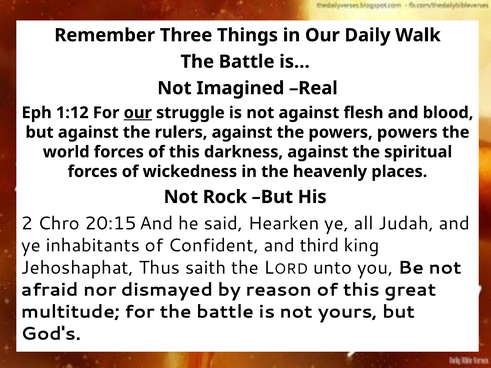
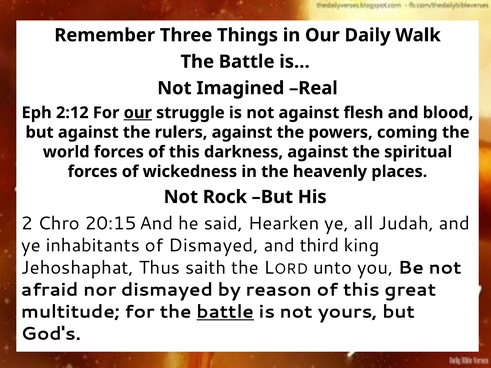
1:12: 1:12 -> 2:12
powers powers: powers -> coming
of Confident: Confident -> Dismayed
battle at (225, 312) underline: none -> present
